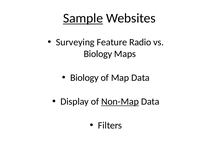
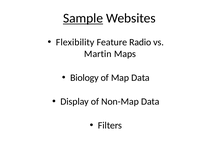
Surveying: Surveying -> Flexibility
Biology at (98, 54): Biology -> Martin
Non-Map underline: present -> none
